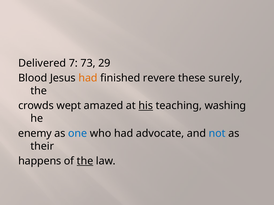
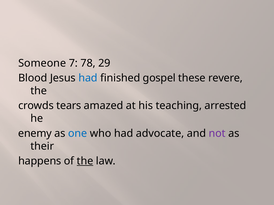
Delivered: Delivered -> Someone
73: 73 -> 78
had at (88, 78) colour: orange -> blue
revere: revere -> gospel
surely: surely -> revere
wept: wept -> tears
his underline: present -> none
washing: washing -> arrested
not colour: blue -> purple
